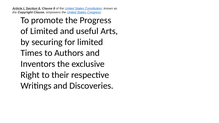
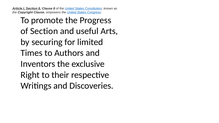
of Limited: Limited -> Section
